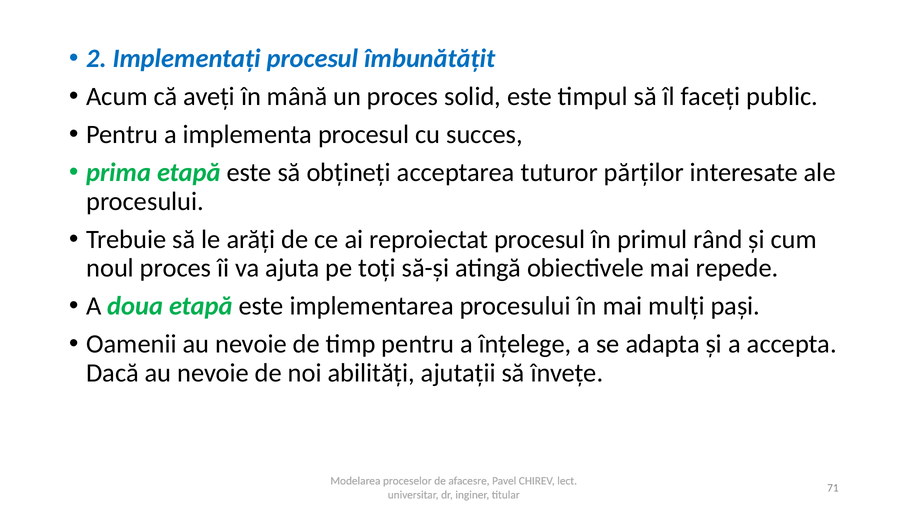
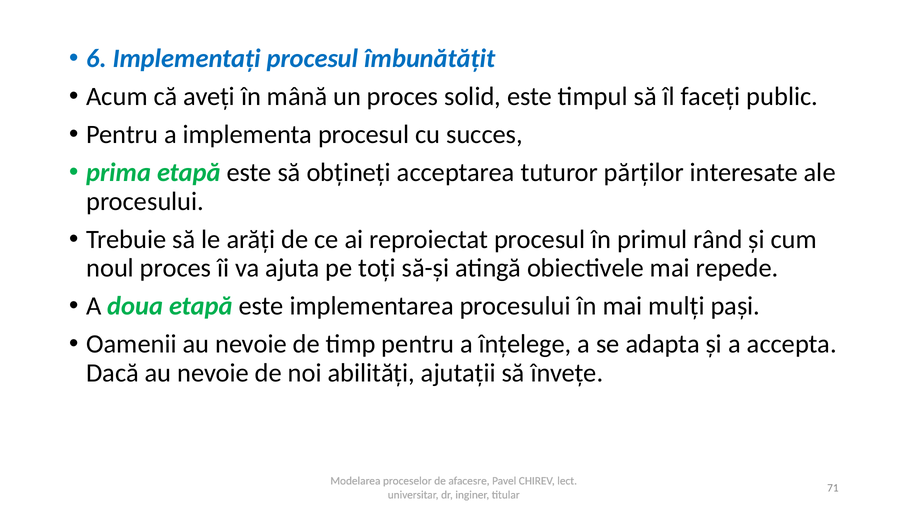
2: 2 -> 6
